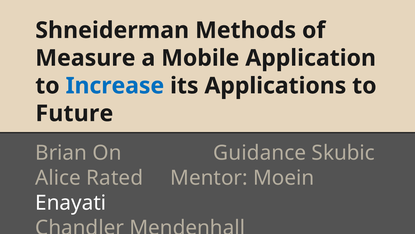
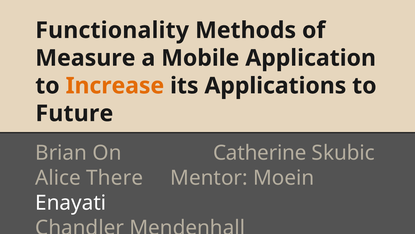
Shneiderman: Shneiderman -> Functionality
Increase colour: blue -> orange
Guidance: Guidance -> Catherine
Rated: Rated -> There
